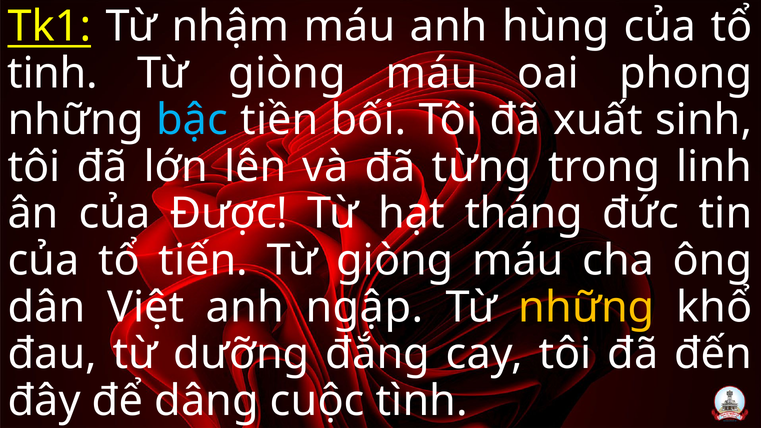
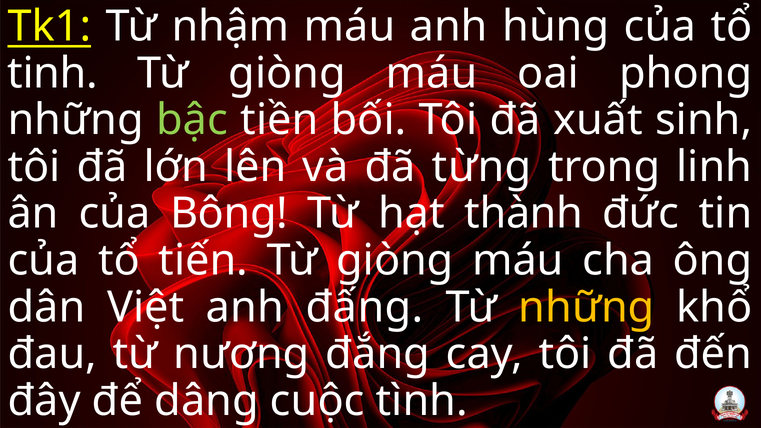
bậc colour: light blue -> light green
Được: Được -> Bông
tháng: tháng -> thành
ngập: ngập -> đấng
dưỡng: dưỡng -> nương
